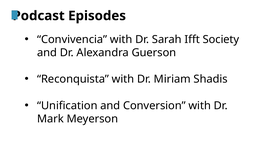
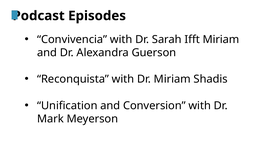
Ifft Society: Society -> Miriam
